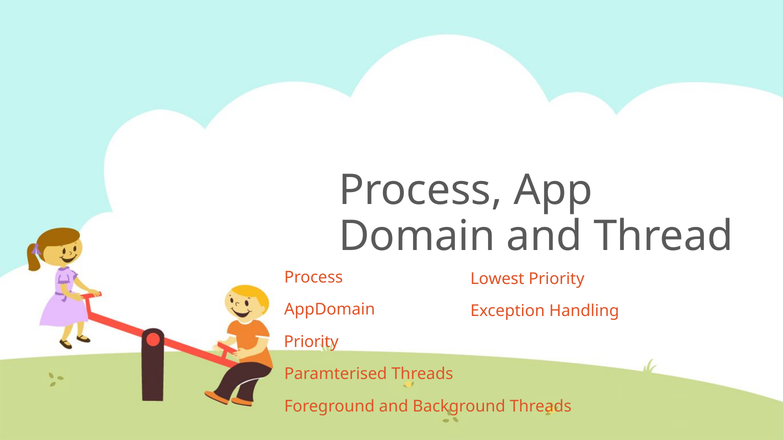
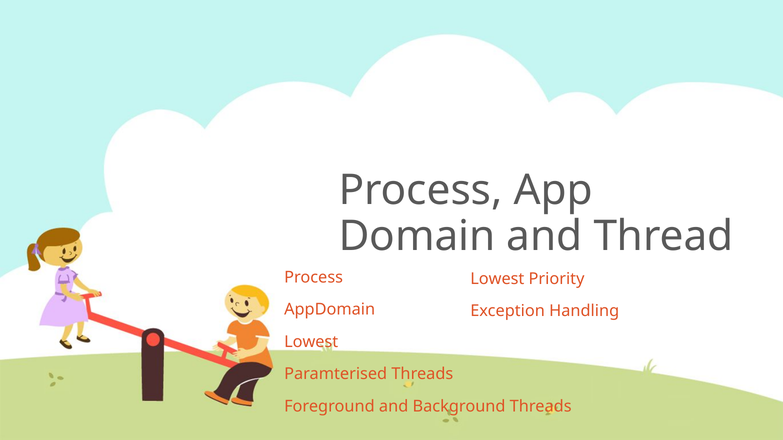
Priority at (311, 342): Priority -> Lowest
